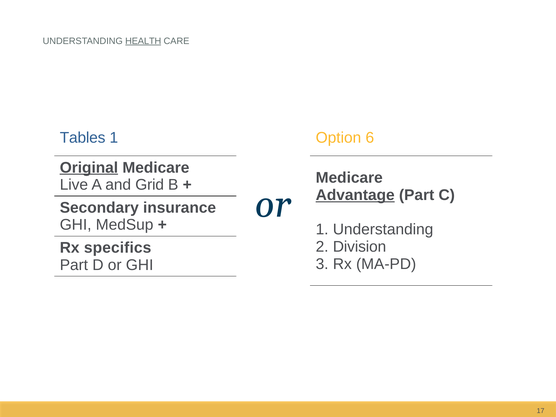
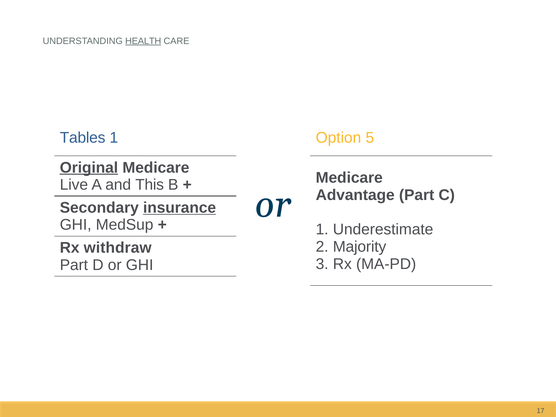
6: 6 -> 5
Grid: Grid -> This
Advantage underline: present -> none
insurance underline: none -> present
1 Understanding: Understanding -> Underestimate
Division: Division -> Majority
specifics: specifics -> withdraw
